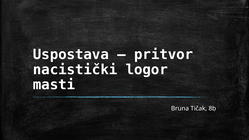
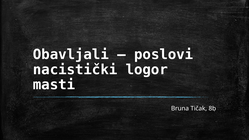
Uspostava: Uspostava -> Obavljali
pritvor: pritvor -> poslovi
